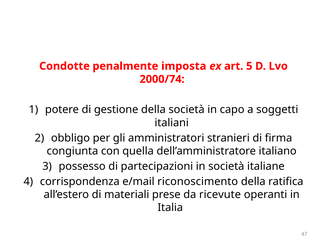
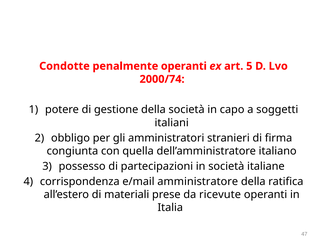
penalmente imposta: imposta -> operanti
riconoscimento: riconoscimento -> amministratore
